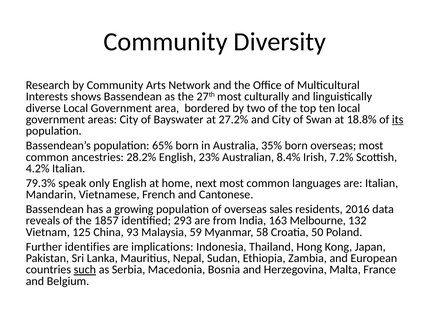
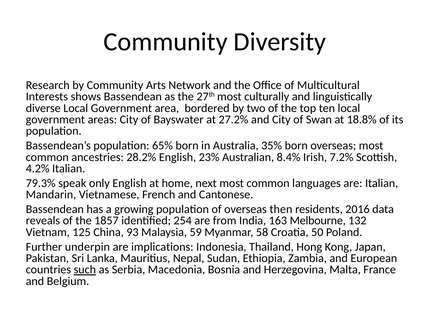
its underline: present -> none
sales: sales -> then
293: 293 -> 254
identifies: identifies -> underpin
